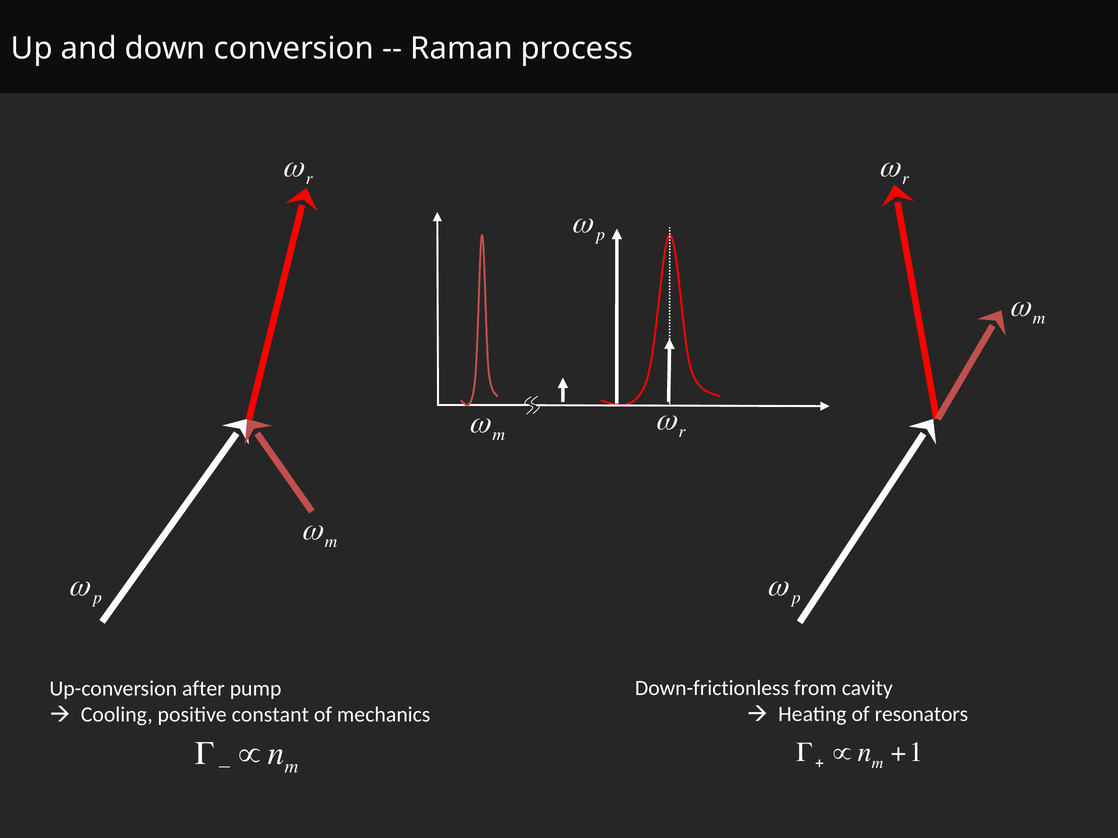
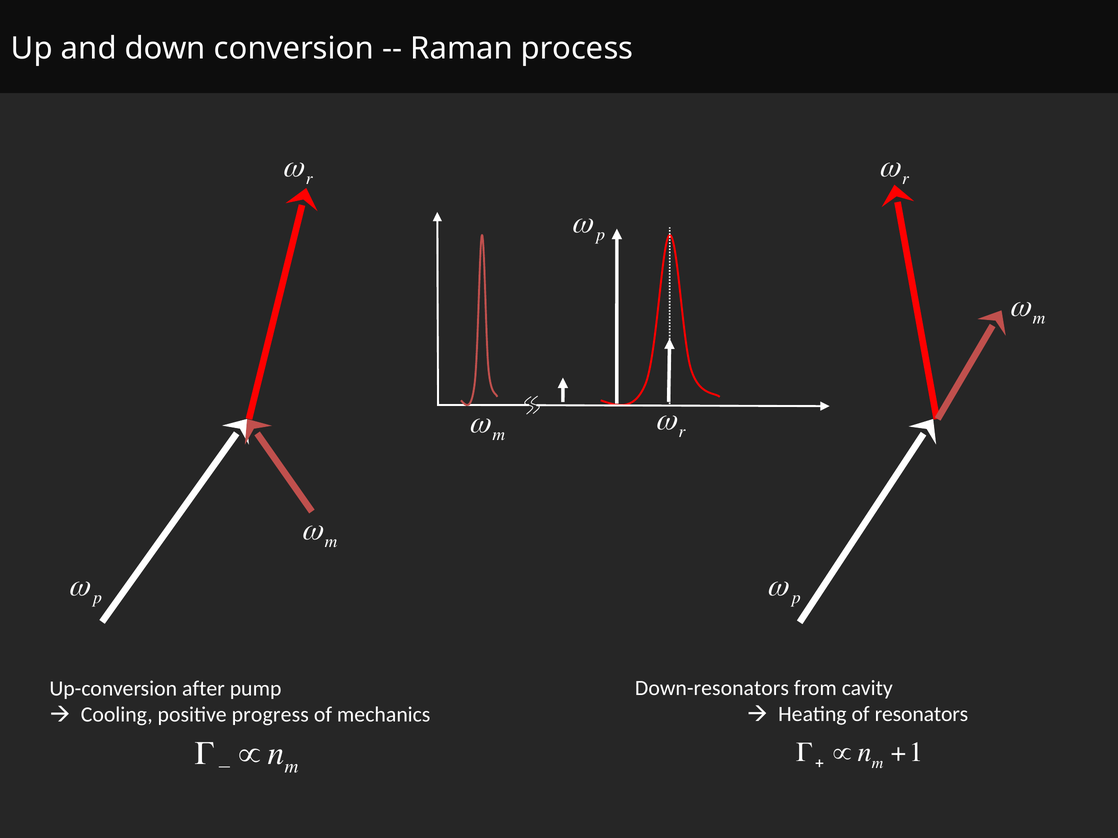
Down-frictionless: Down-frictionless -> Down-resonators
constant: constant -> progress
